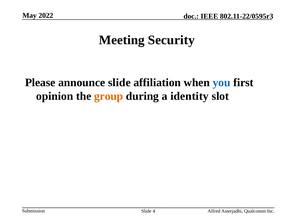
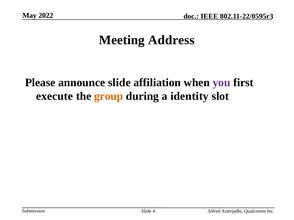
Security: Security -> Address
you colour: blue -> purple
opinion: opinion -> execute
